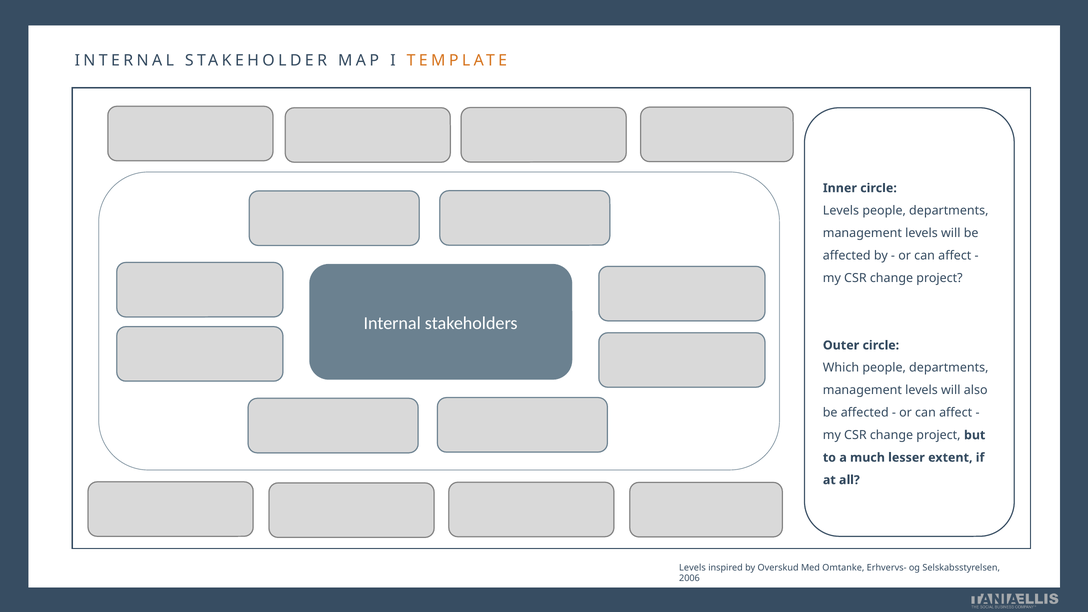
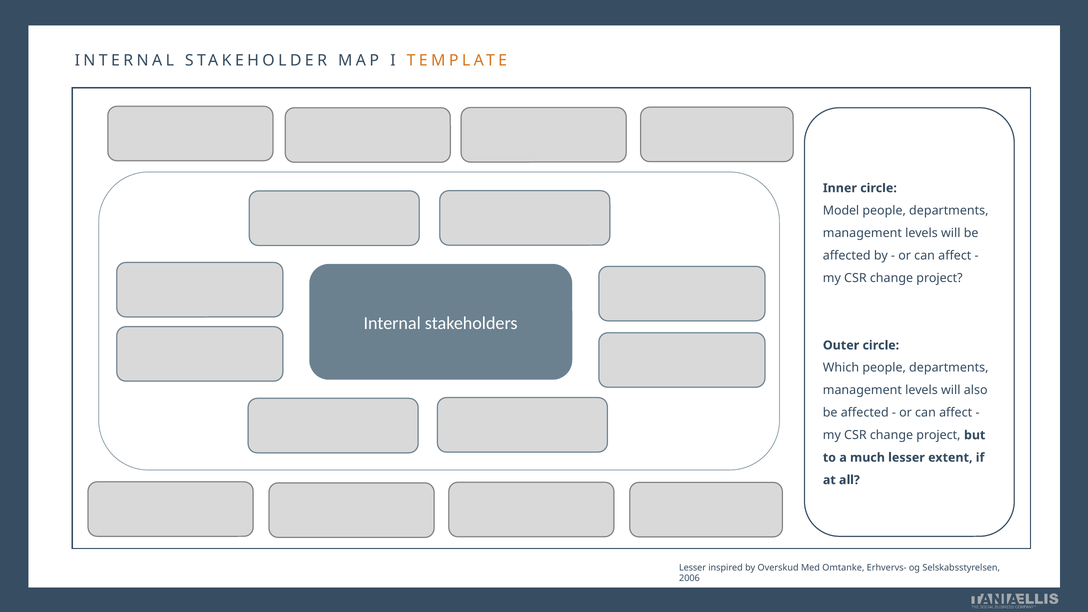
Levels at (841, 211): Levels -> Model
Levels at (692, 568): Levels -> Lesser
